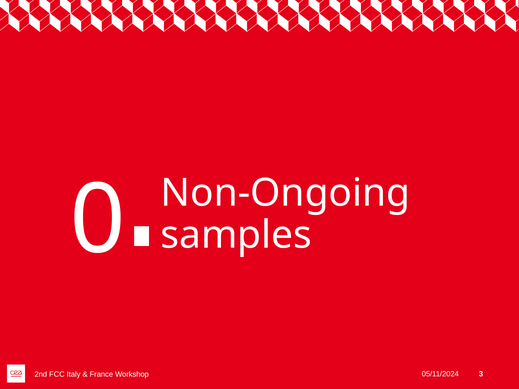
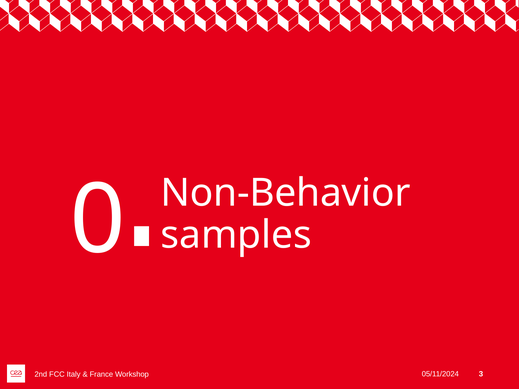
Non-Ongoing: Non-Ongoing -> Non-Behavior
